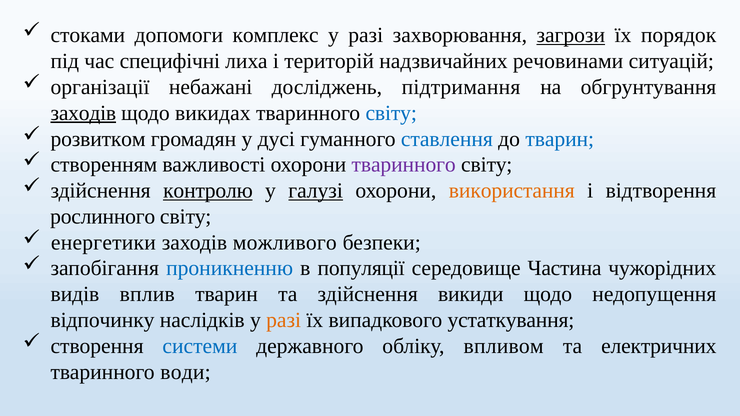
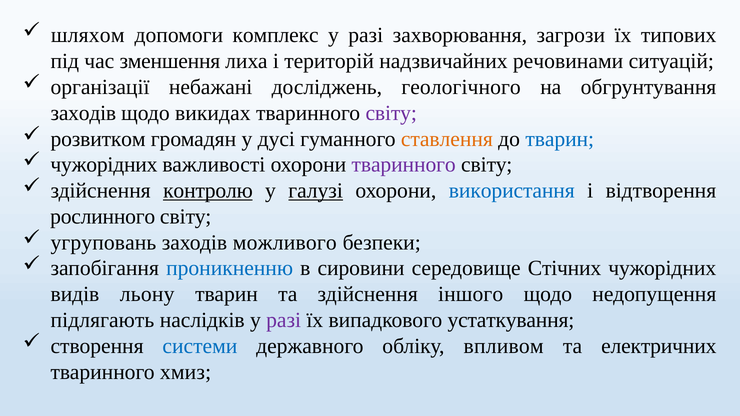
стоками: стоками -> шляхом
загрози underline: present -> none
порядок: порядок -> типових
специфічні: специфічні -> зменшення
підтримання: підтримання -> геологічного
заходів at (83, 113) underline: present -> none
світу at (391, 113) colour: blue -> purple
ставлення colour: blue -> orange
створенням at (104, 165): створенням -> чужорідних
використання colour: orange -> blue
енергетики: енергетики -> угруповань
популяції: популяції -> сировини
Частина: Частина -> Стічних
вплив: вплив -> льону
викиди: викиди -> іншого
відпочинку: відпочинку -> підлягають
разі at (284, 320) colour: orange -> purple
води: води -> хмиз
